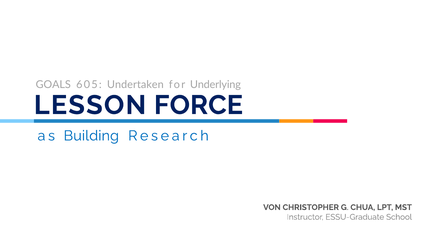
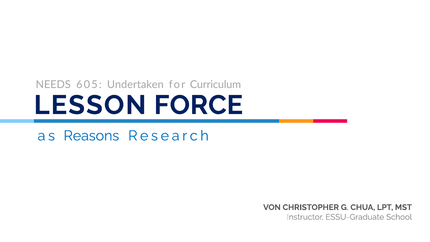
GOALS: GOALS -> NEEDS
Underlying: Underlying -> Curriculum
Building: Building -> Reasons
